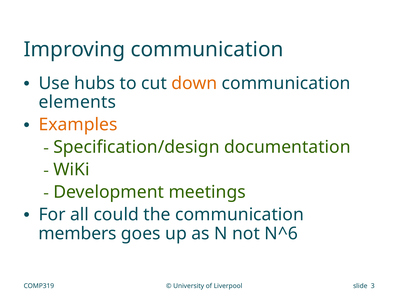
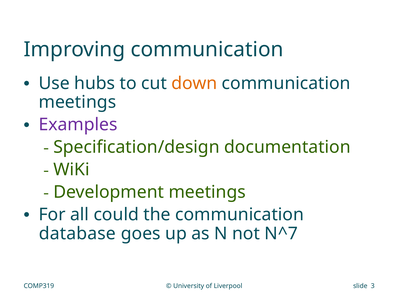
elements at (77, 102): elements -> meetings
Examples colour: orange -> purple
members: members -> database
N^6: N^6 -> N^7
